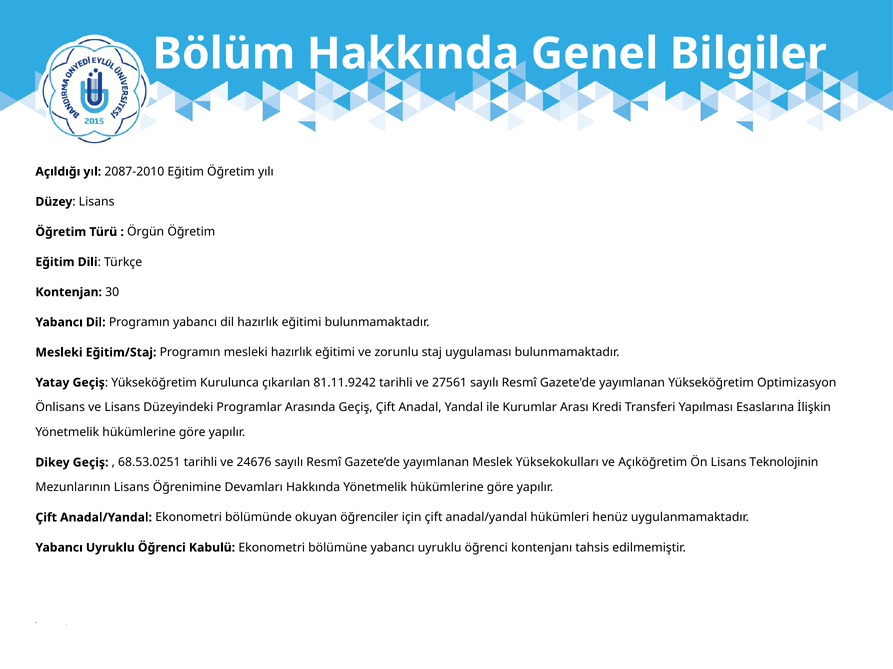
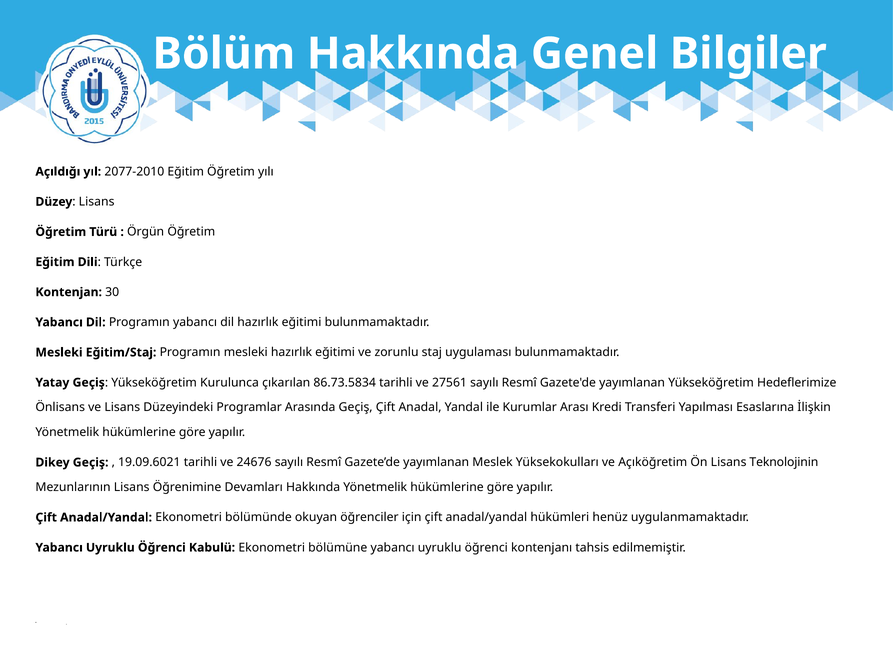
2087-2010: 2087-2010 -> 2077-2010
81.11.9242: 81.11.9242 -> 86.73.5834
Optimizasyon: Optimizasyon -> Hedeflerimize
68.53.0251: 68.53.0251 -> 19.09.6021
